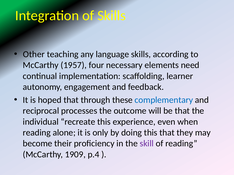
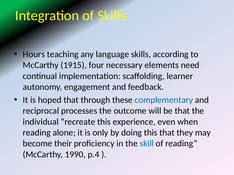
Other: Other -> Hours
1957: 1957 -> 1915
skill colour: purple -> blue
1909: 1909 -> 1990
